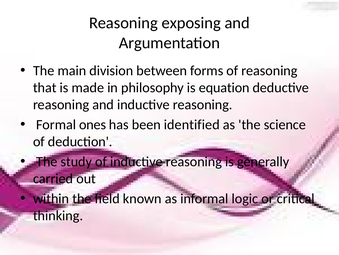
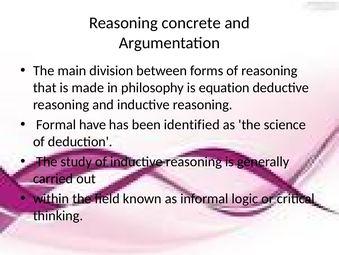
exposing: exposing -> concrete
ones: ones -> have
